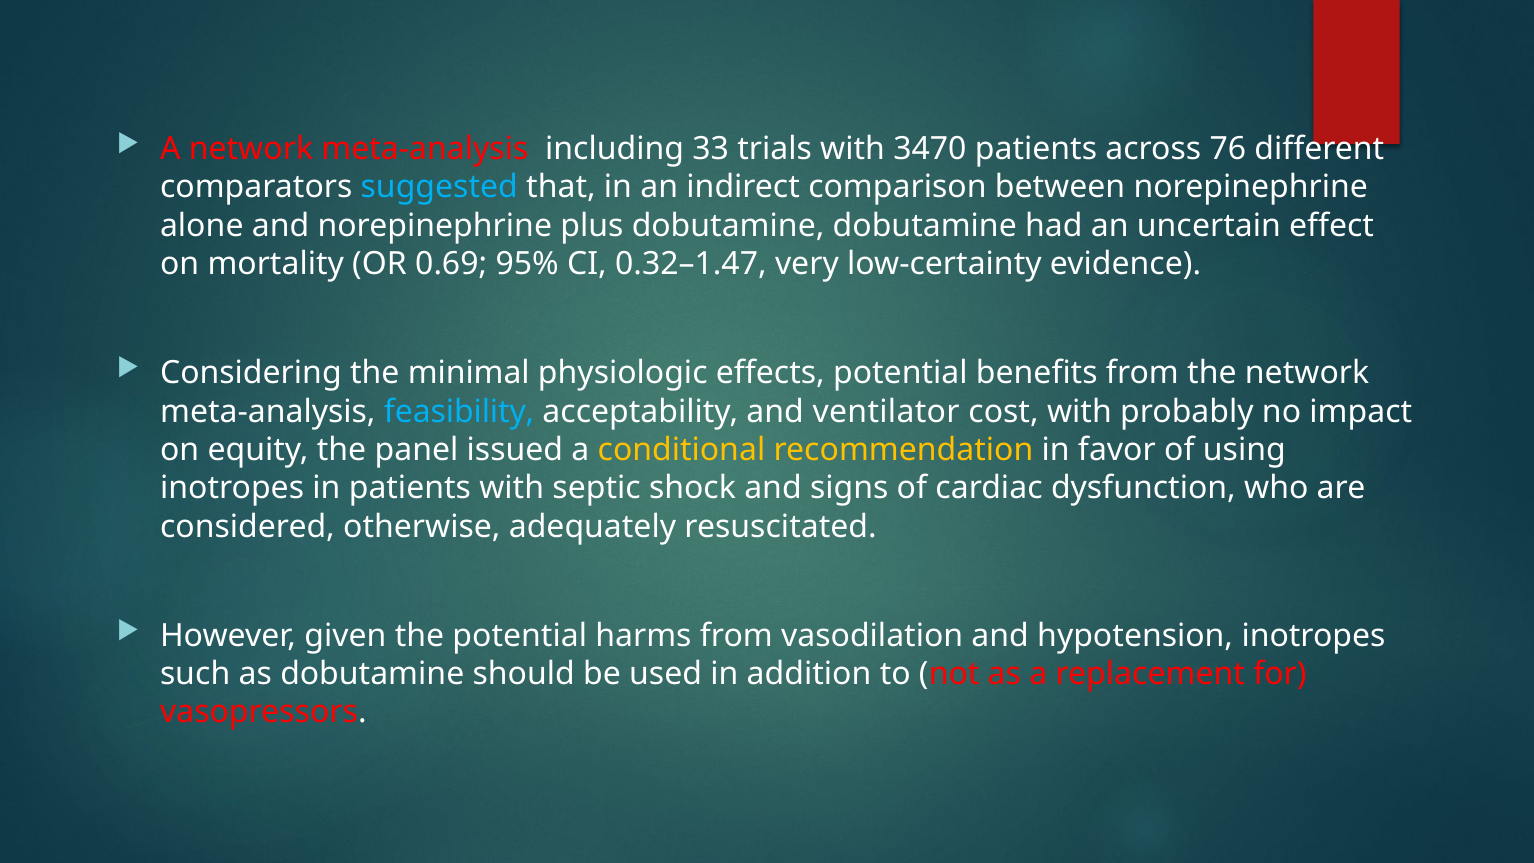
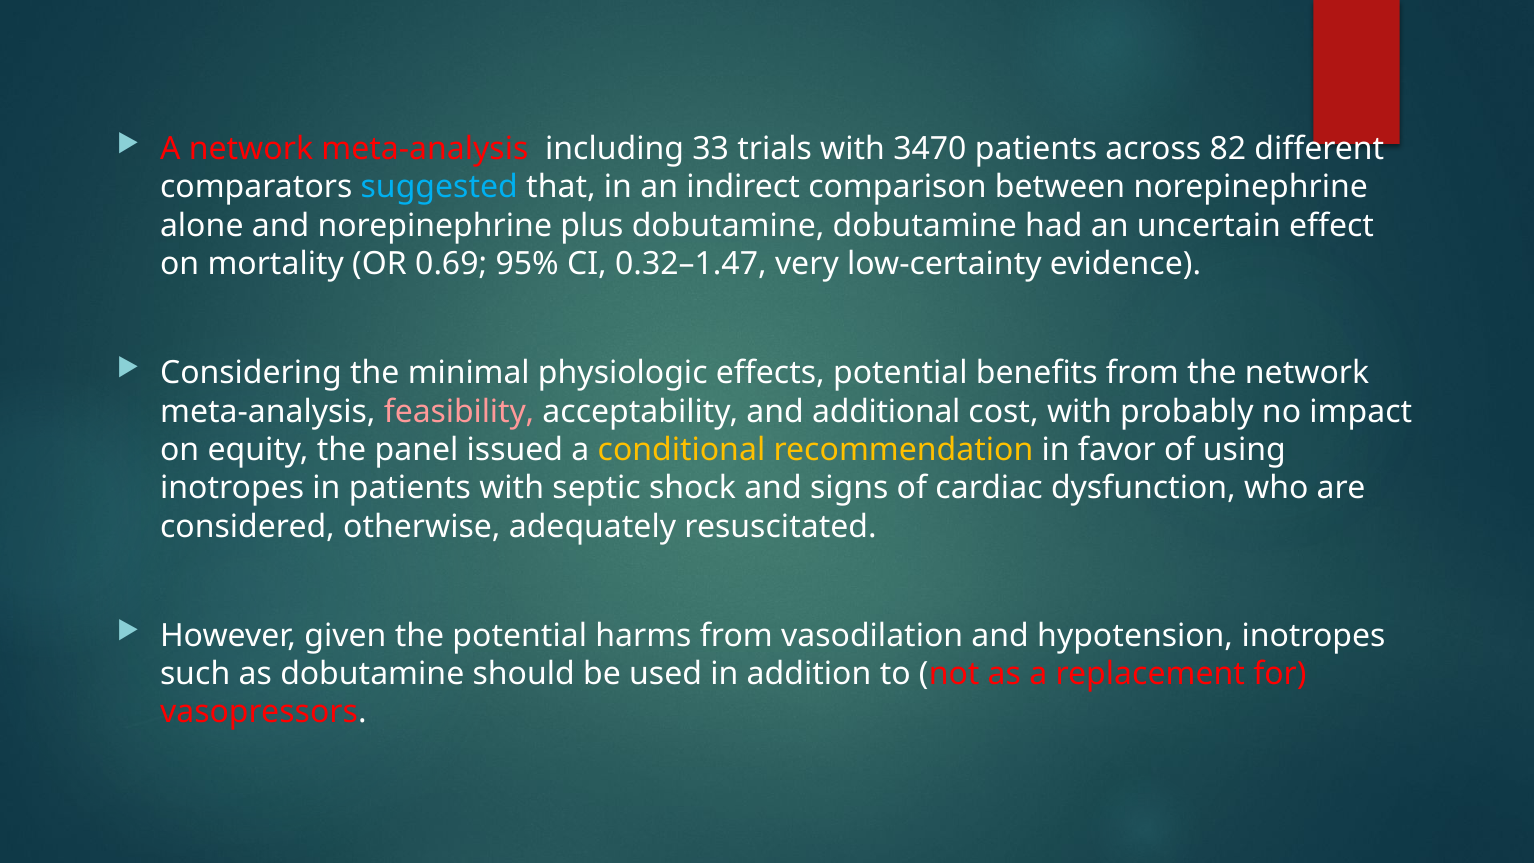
76: 76 -> 82
feasibility colour: light blue -> pink
ventilator: ventilator -> additional
